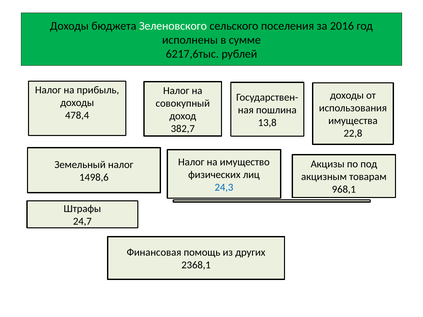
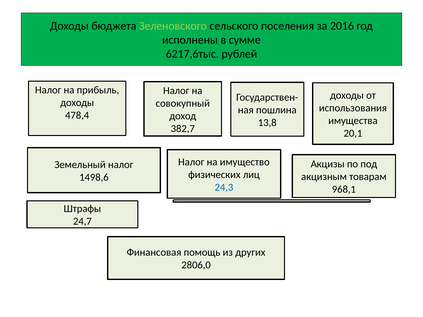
Зеленовского colour: white -> light green
22,8: 22,8 -> 20,1
2368,1: 2368,1 -> 2806,0
